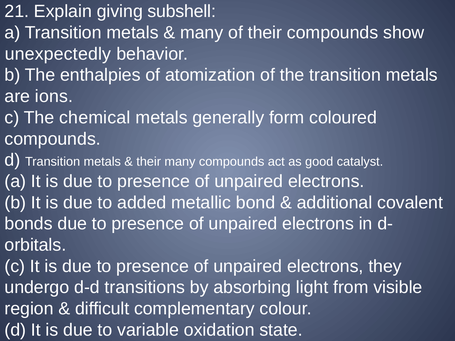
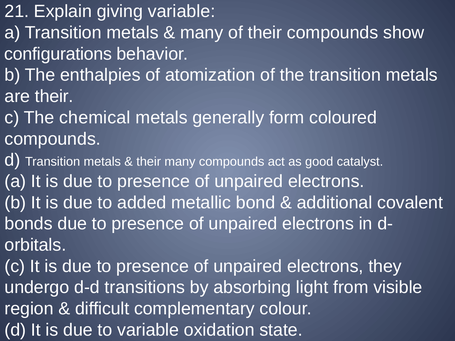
giving subshell: subshell -> variable
unexpectedly: unexpectedly -> configurations
are ions: ions -> their
